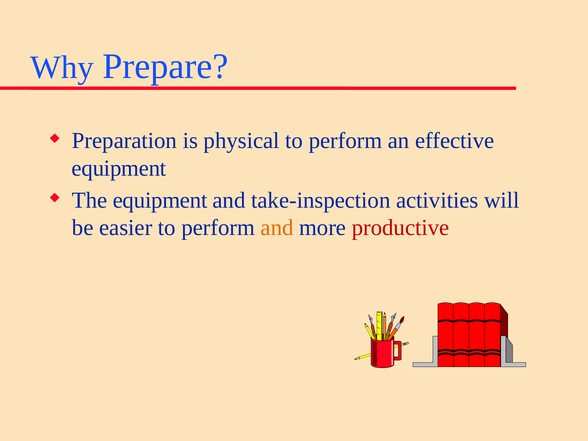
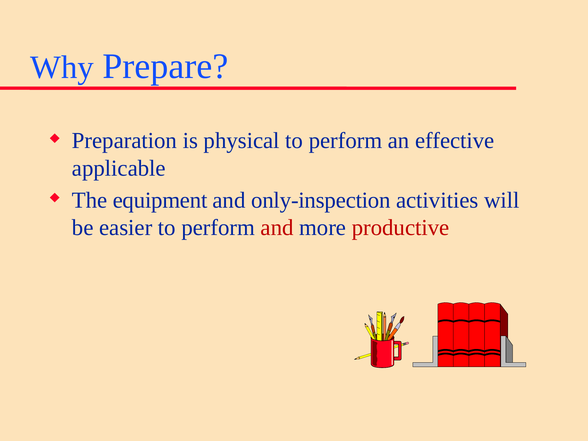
equipment at (119, 168): equipment -> applicable
take-inspection: take-inspection -> only-inspection
and at (277, 228) colour: orange -> red
